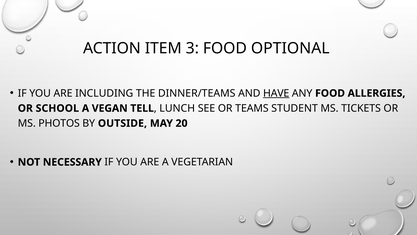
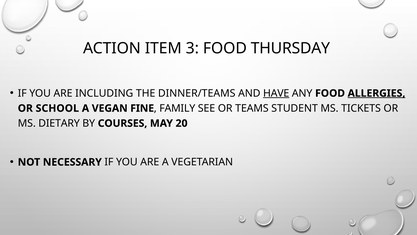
OPTIONAL: OPTIONAL -> THURSDAY
ALLERGIES underline: none -> present
TELL: TELL -> FINE
LUNCH: LUNCH -> FAMILY
PHOTOS: PHOTOS -> DIETARY
OUTSIDE: OUTSIDE -> COURSES
